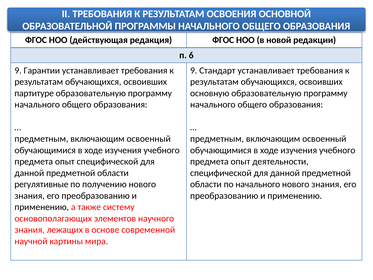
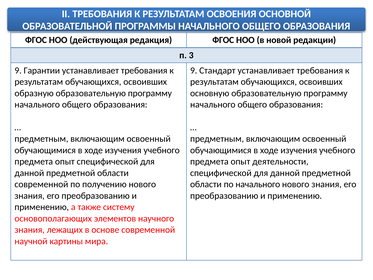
6: 6 -> 3
партитуре: партитуре -> образную
регулятивные at (41, 184): регулятивные -> современной
